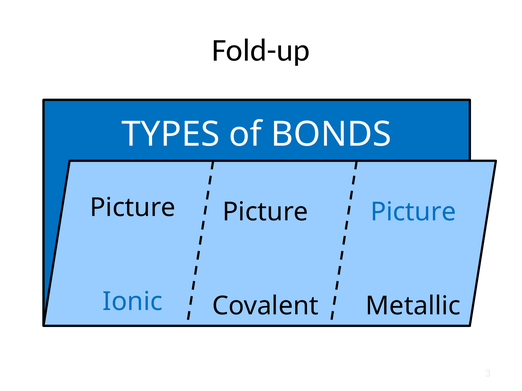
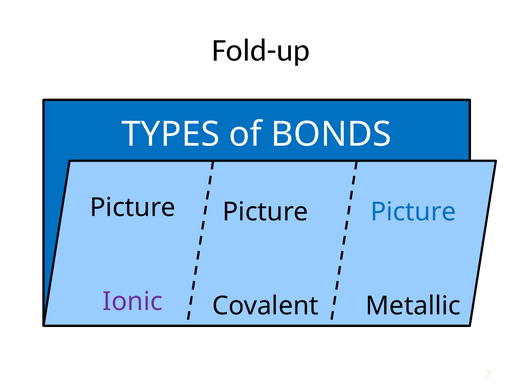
Ionic colour: blue -> purple
